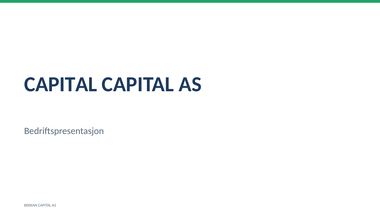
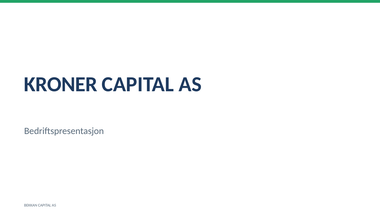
CAPITAL at (61, 84): CAPITAL -> KRONER
